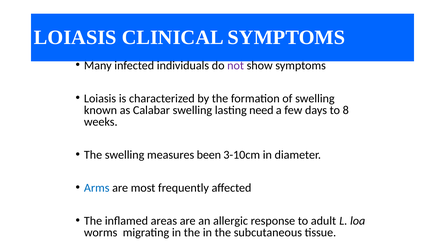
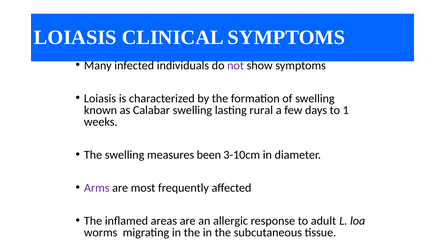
need: need -> rural
8: 8 -> 1
Arms colour: blue -> purple
